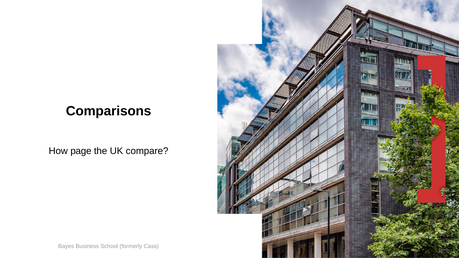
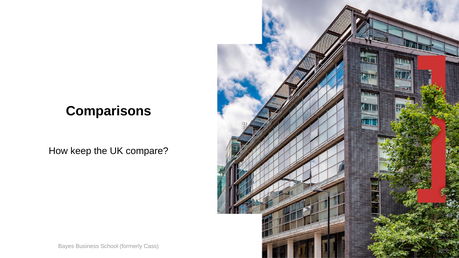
page: page -> keep
